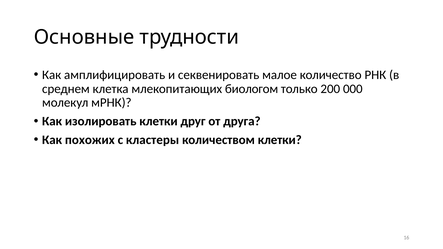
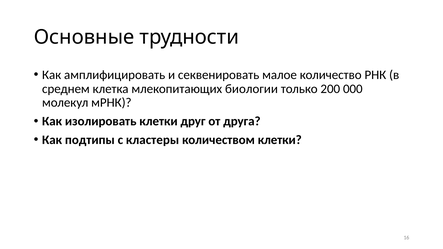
биологом: биологом -> биологии
похожих: похожих -> подтипы
